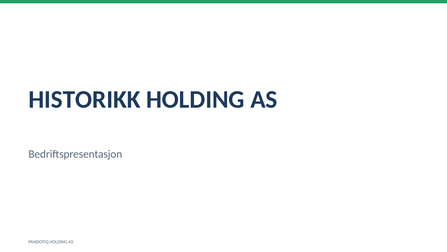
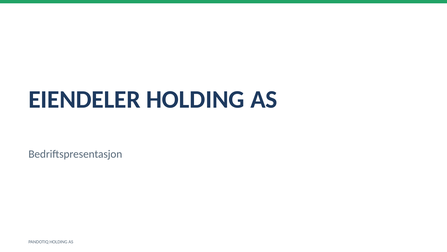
HISTORIKK: HISTORIKK -> EIENDELER
